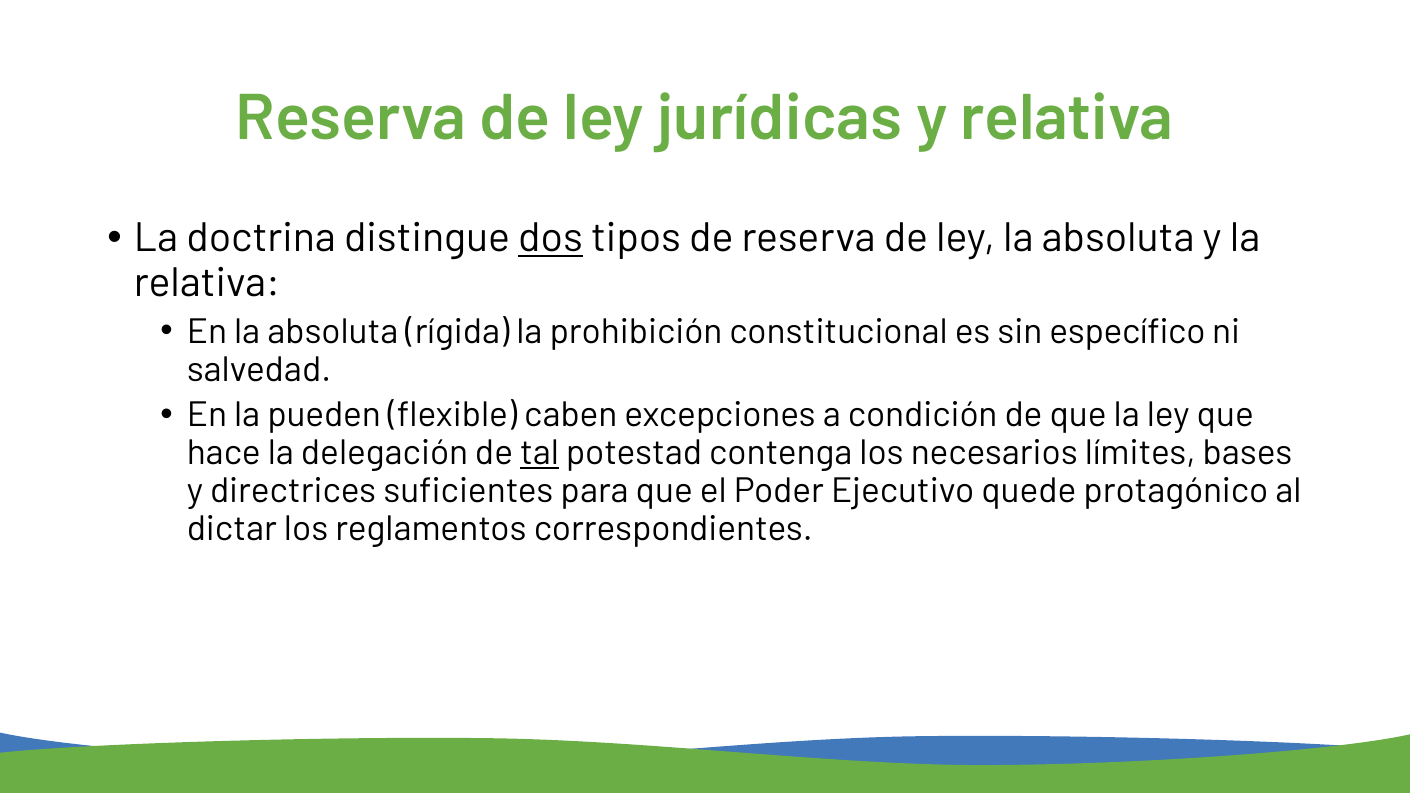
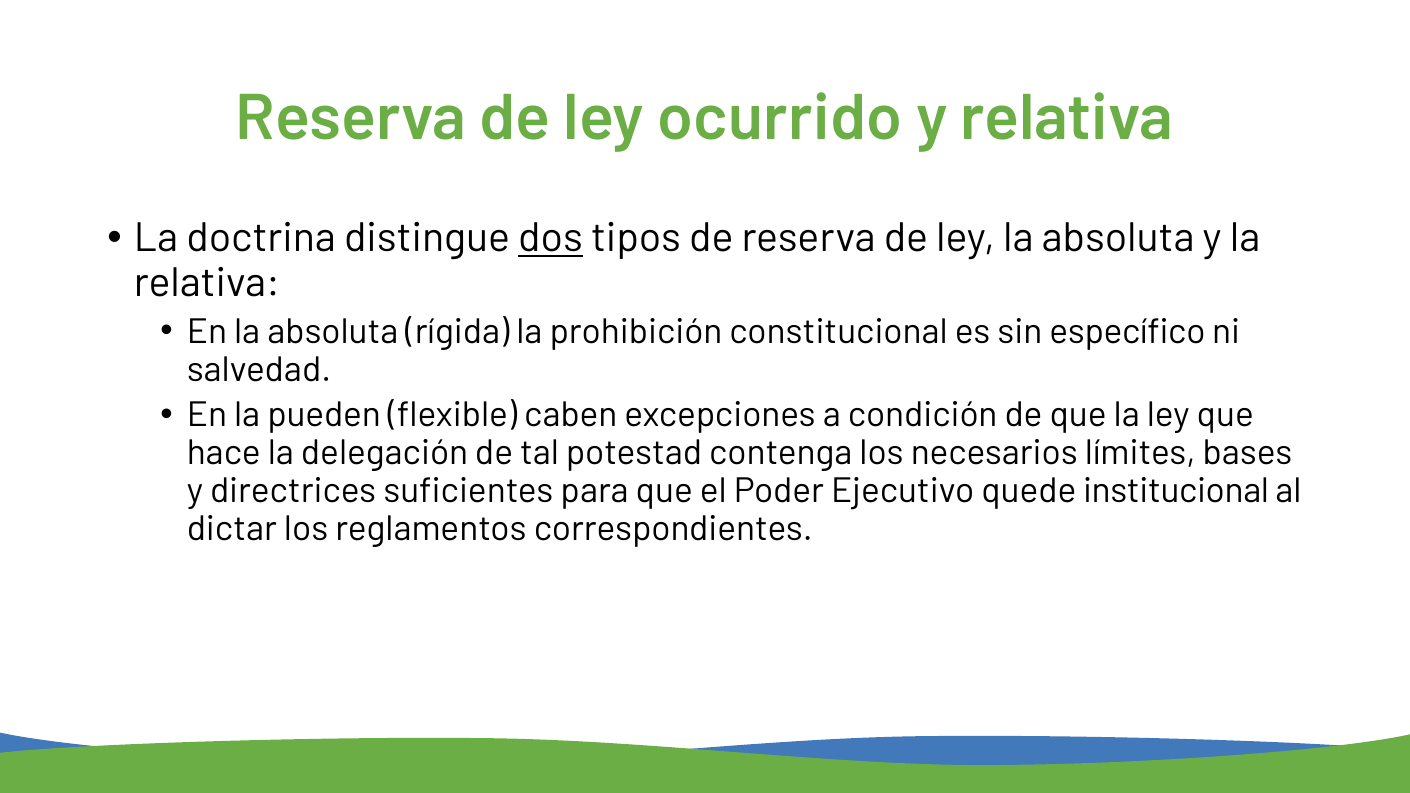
jurídicas: jurídicas -> ocurrido
tal underline: present -> none
protagónico: protagónico -> institucional
